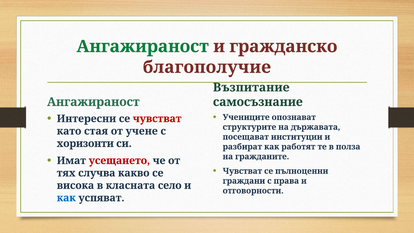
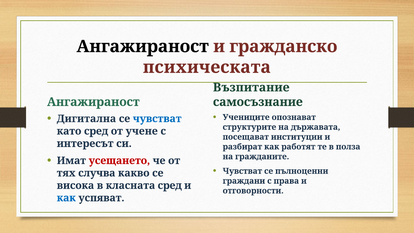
Ангажираност at (143, 46) colour: green -> black
благополучие: благополучие -> психическата
Интересни: Интересни -> Дигитална
чувстват at (157, 119) colour: red -> blue
като стая: стая -> сред
хоризонти: хоризонти -> интересът
класната село: село -> сред
